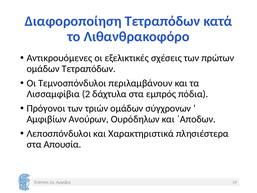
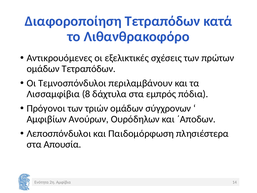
2: 2 -> 8
Χαρακτηριστικά: Χαρακτηριστικά -> Παιδομόρφωση
